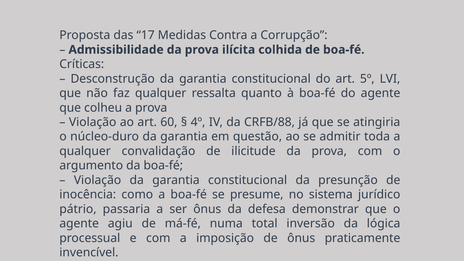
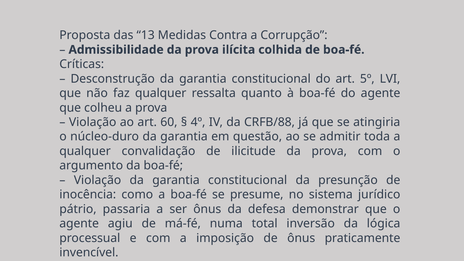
17: 17 -> 13
